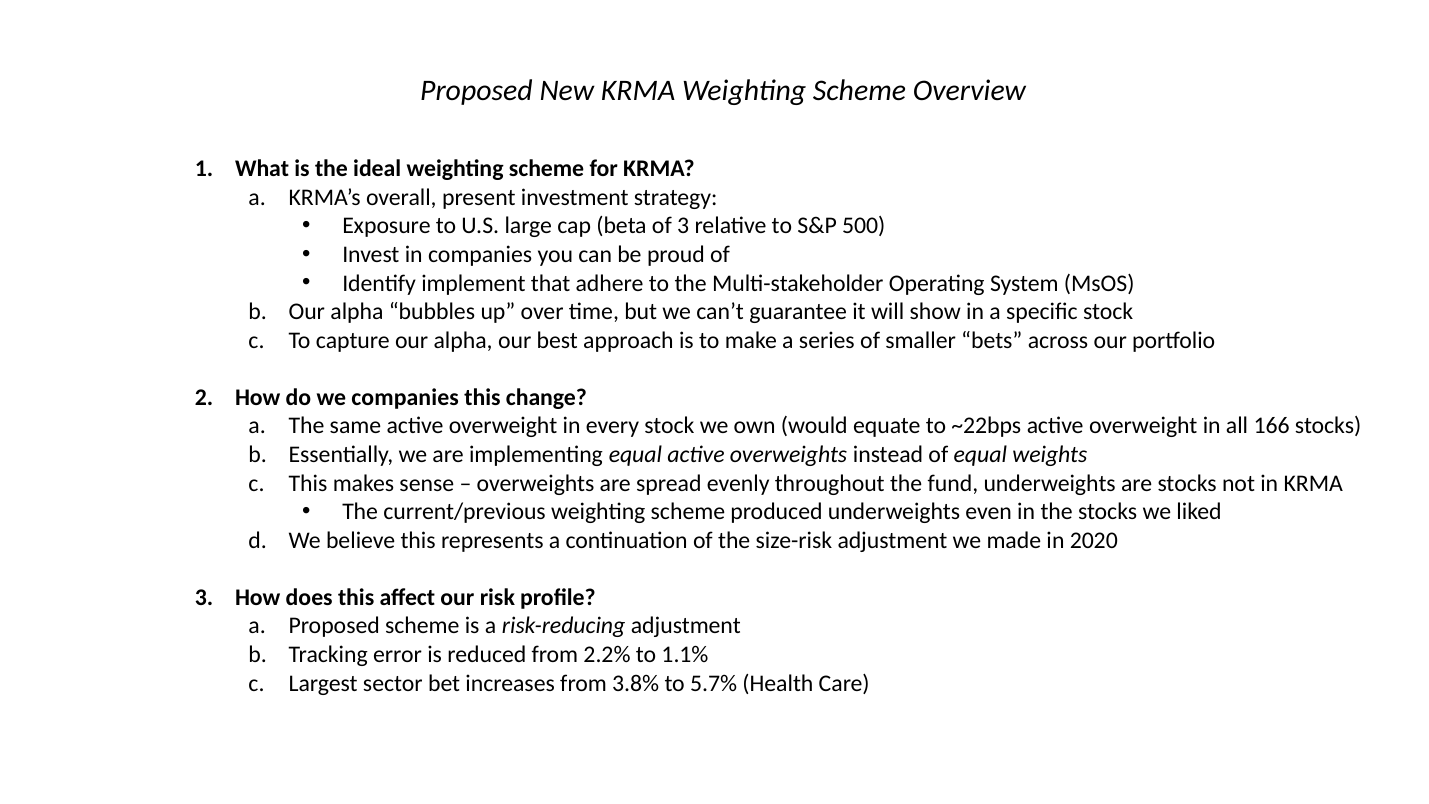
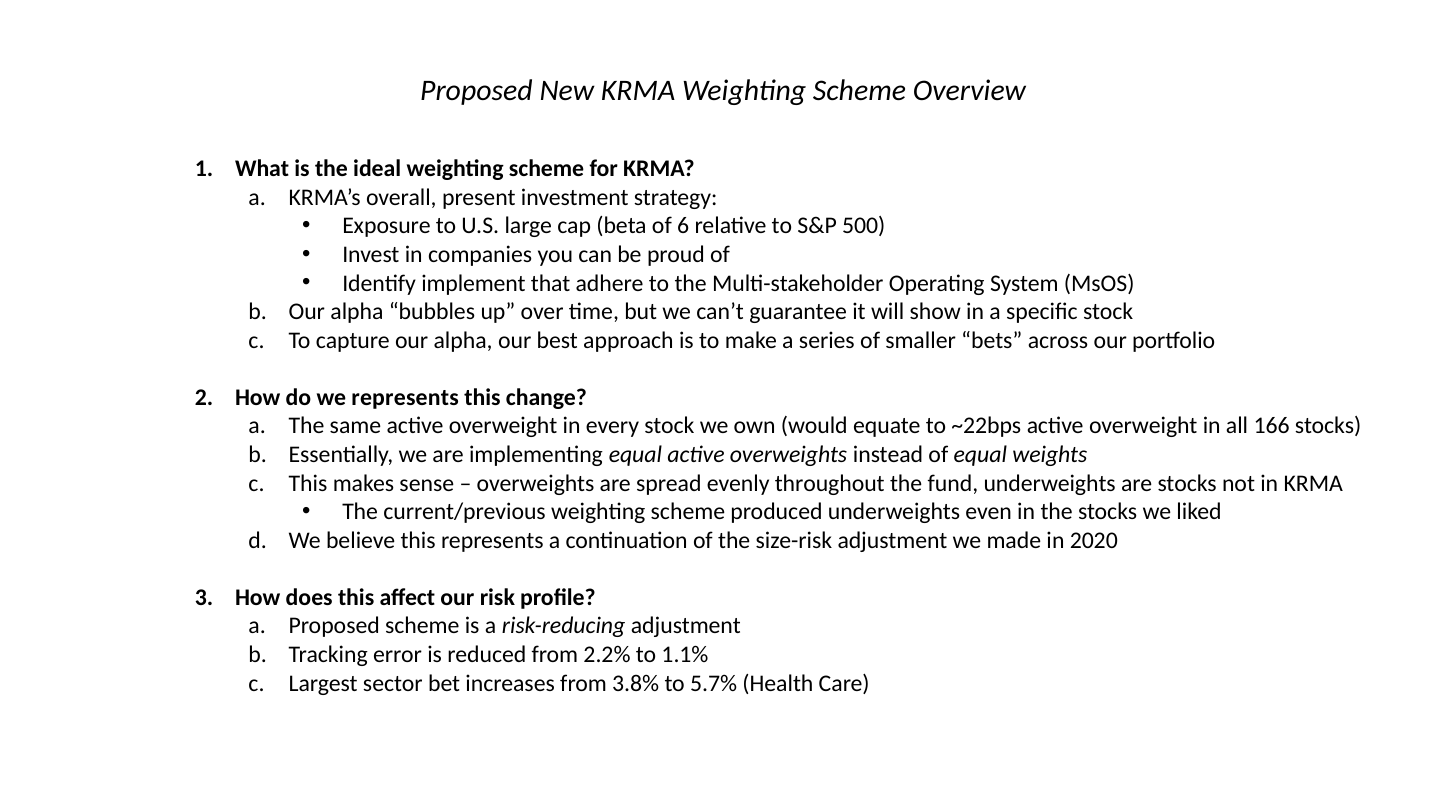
of 3: 3 -> 6
we companies: companies -> represents
